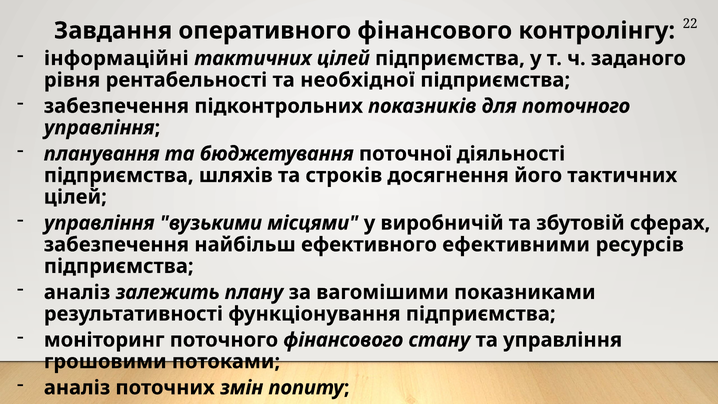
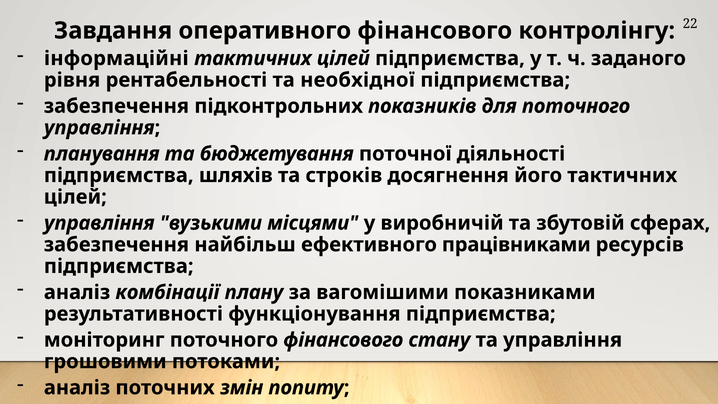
ефективними: ефективними -> працівниками
залежить: залежить -> комбінації
